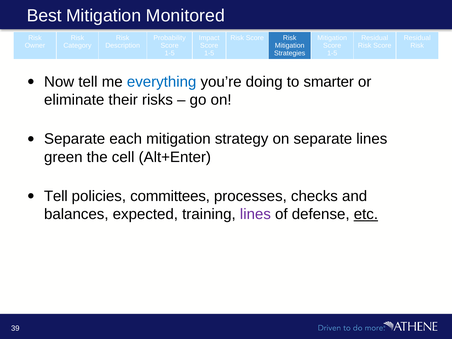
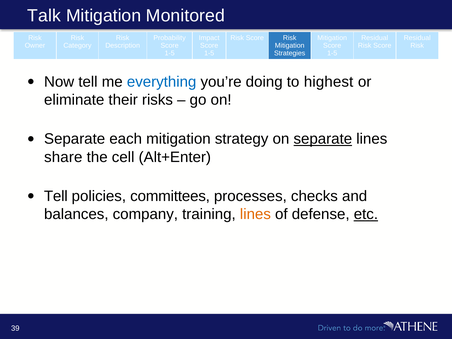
Best: Best -> Talk
smarter: smarter -> highest
separate at (323, 139) underline: none -> present
green: green -> share
expected: expected -> company
lines at (255, 214) colour: purple -> orange
